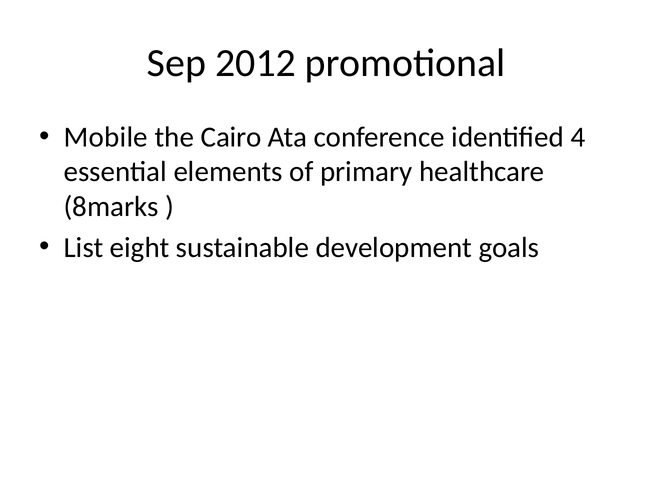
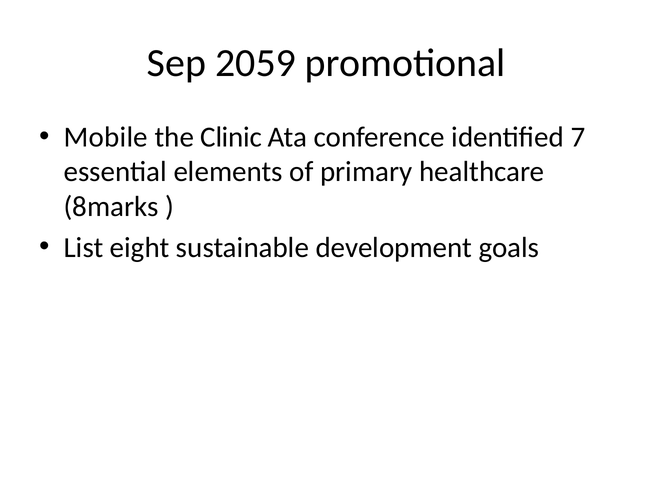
2012: 2012 -> 2059
Cairo: Cairo -> Clinic
4: 4 -> 7
